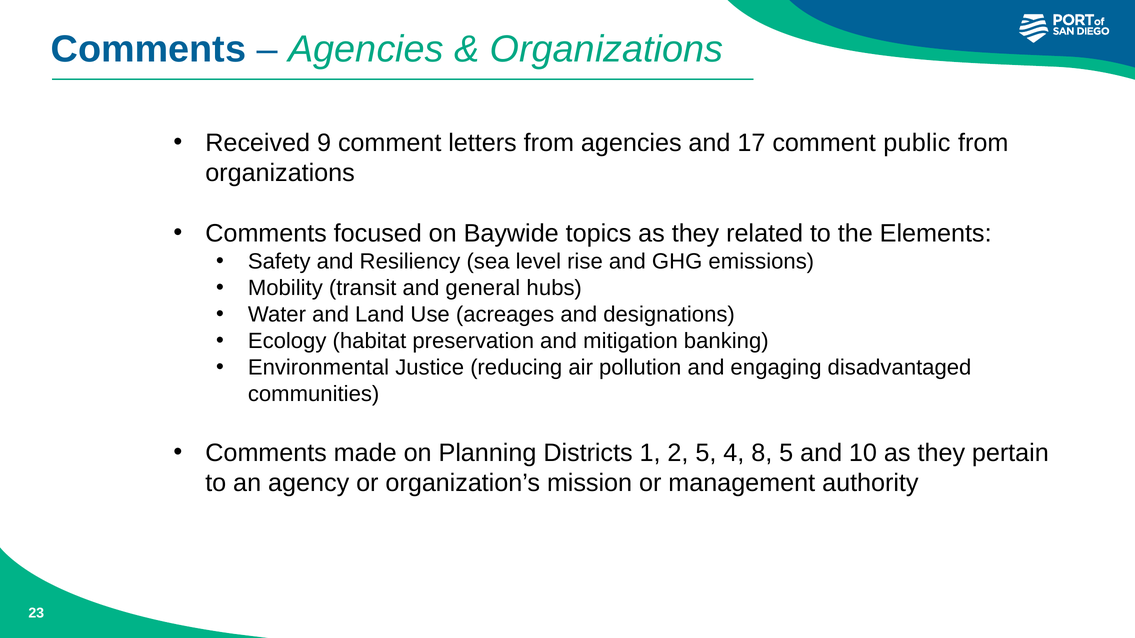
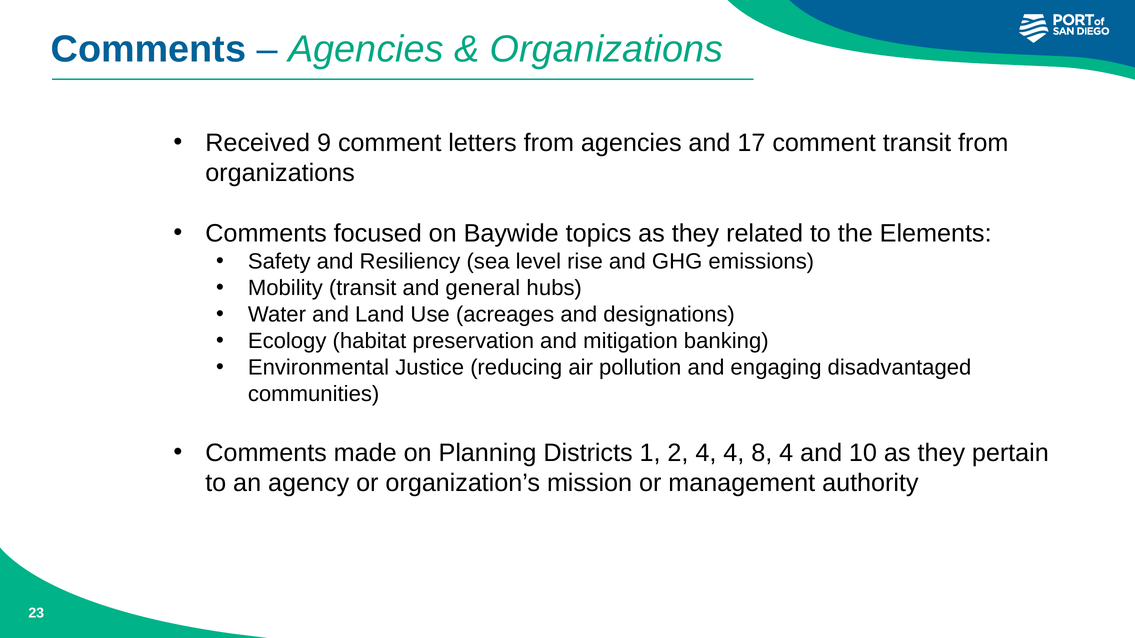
comment public: public -> transit
2 5: 5 -> 4
8 5: 5 -> 4
